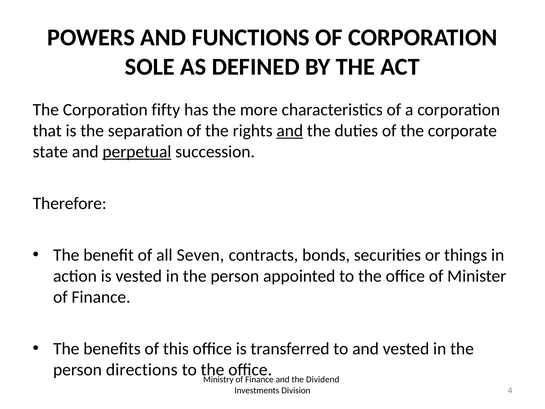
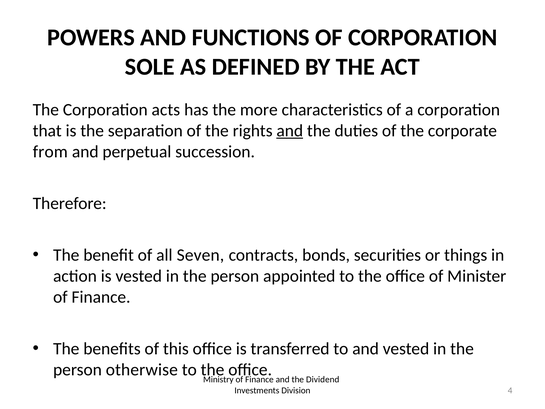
fifty: fifty -> acts
state: state -> from
perpetual underline: present -> none
directions: directions -> otherwise
